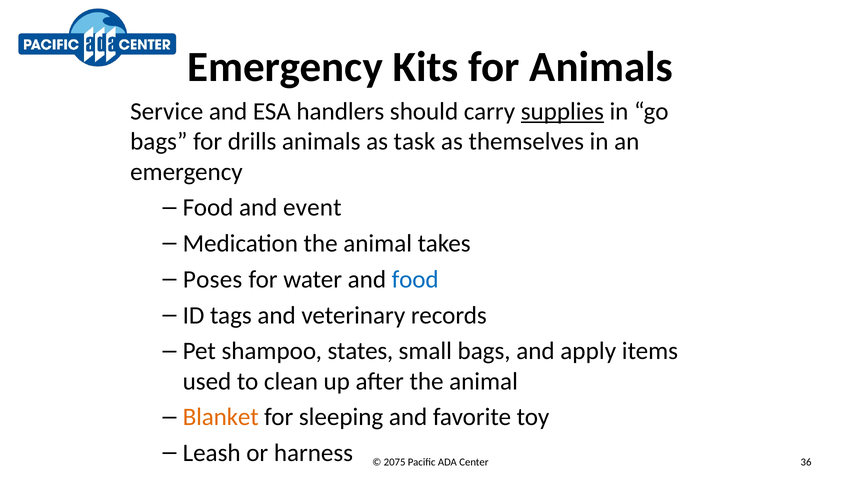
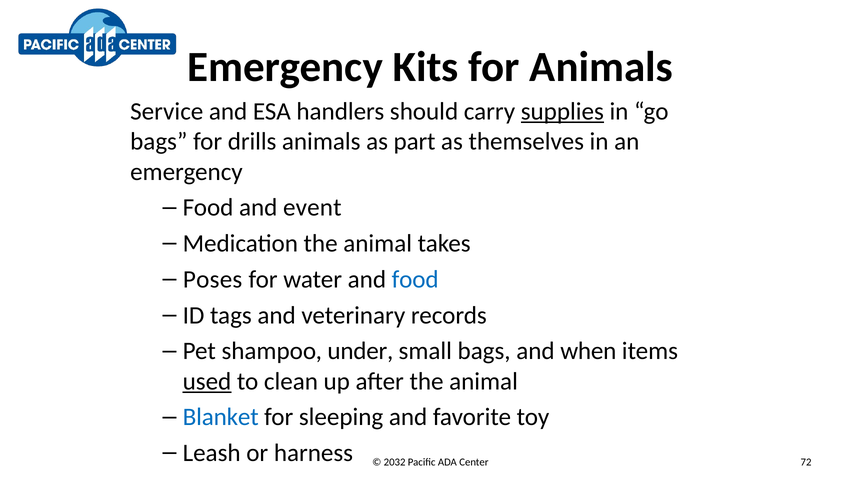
task: task -> part
states: states -> under
apply: apply -> when
used underline: none -> present
Blanket colour: orange -> blue
2075: 2075 -> 2032
36: 36 -> 72
